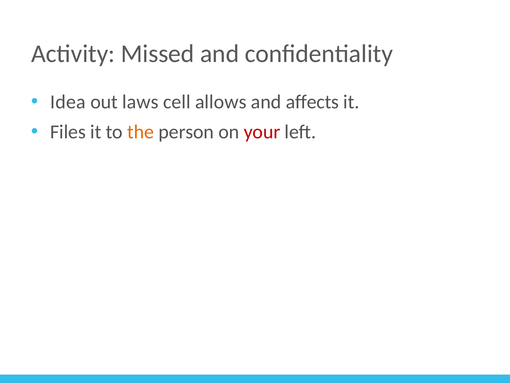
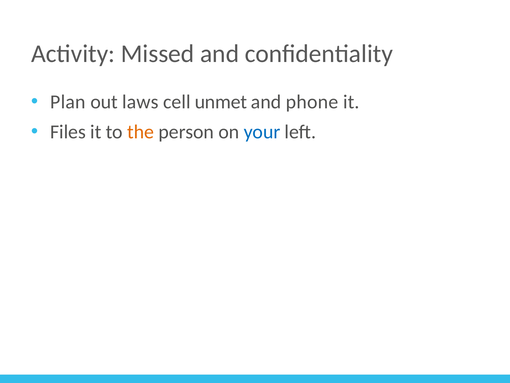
Idea: Idea -> Plan
allows: allows -> unmet
affects: affects -> phone
your colour: red -> blue
